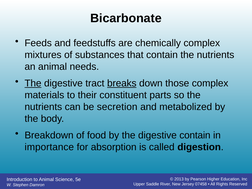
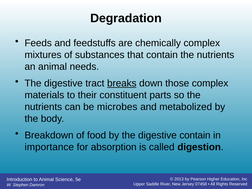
Bicarbonate: Bicarbonate -> Degradation
The at (33, 83) underline: present -> none
secretion: secretion -> microbes
